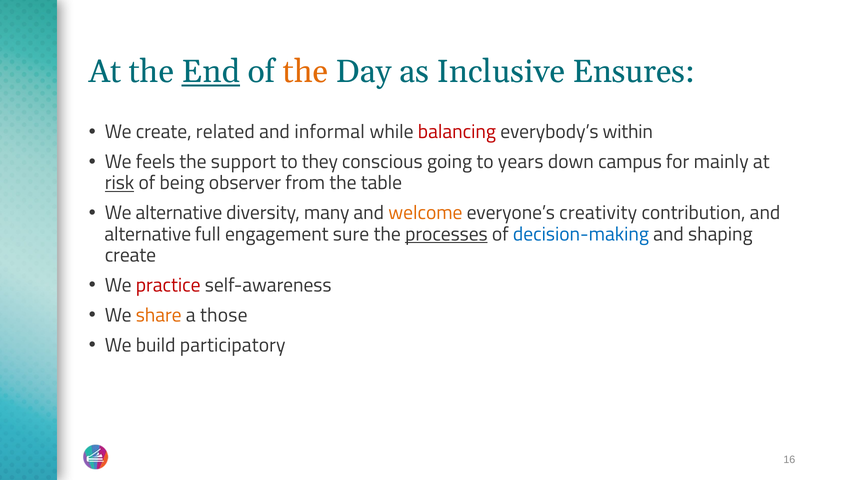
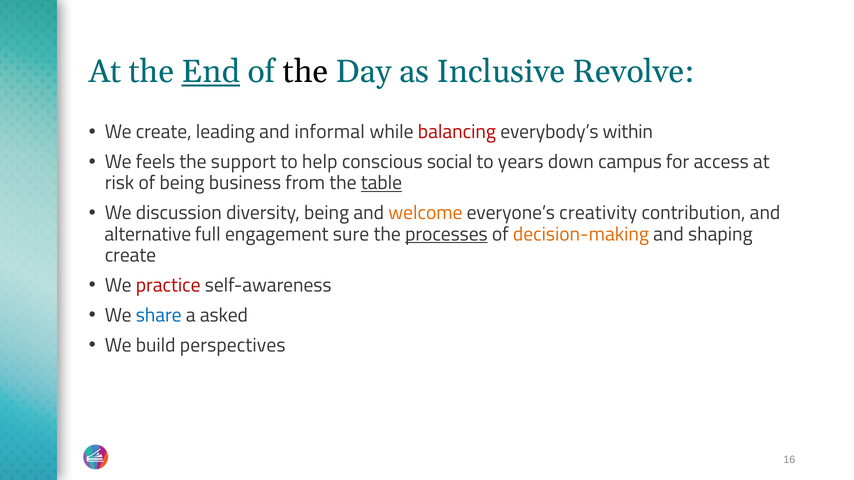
the at (306, 72) colour: orange -> black
Ensures: Ensures -> Revolve
related: related -> leading
they: they -> help
going: going -> social
mainly: mainly -> access
risk underline: present -> none
observer: observer -> business
table underline: none -> present
We alternative: alternative -> discussion
diversity many: many -> being
decision-making colour: blue -> orange
share colour: orange -> blue
those: those -> asked
participatory: participatory -> perspectives
